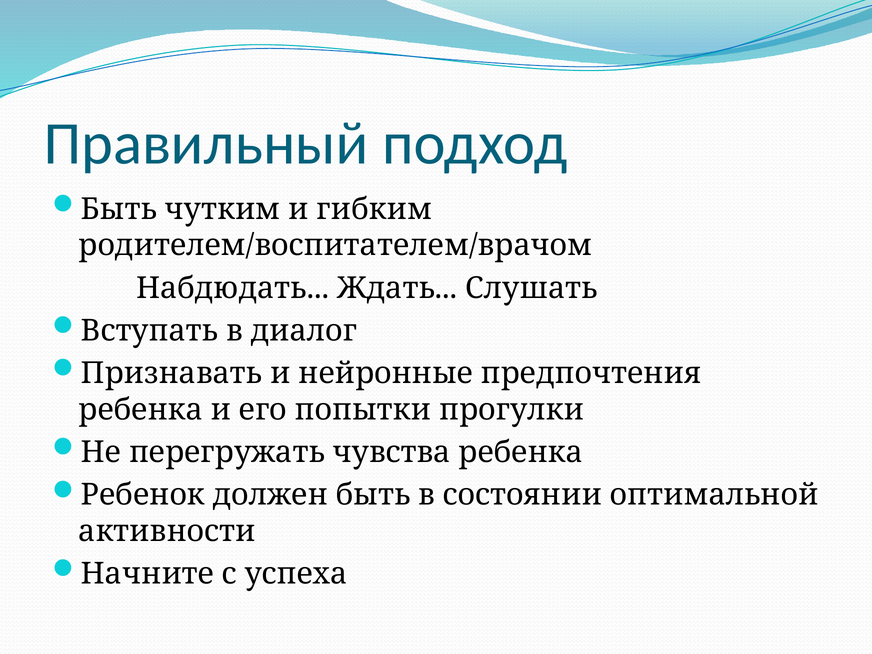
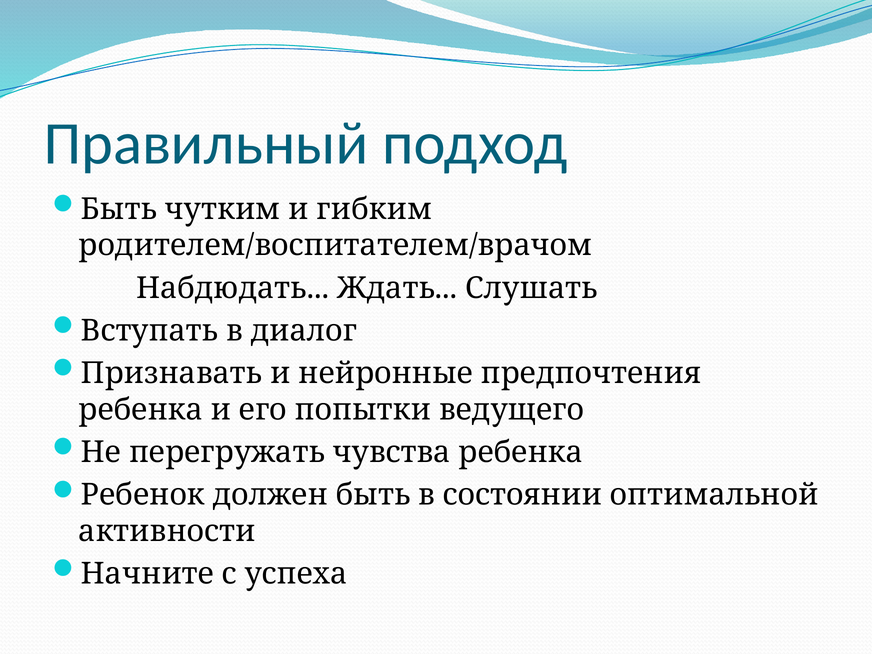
прогулки: прогулки -> ведущего
